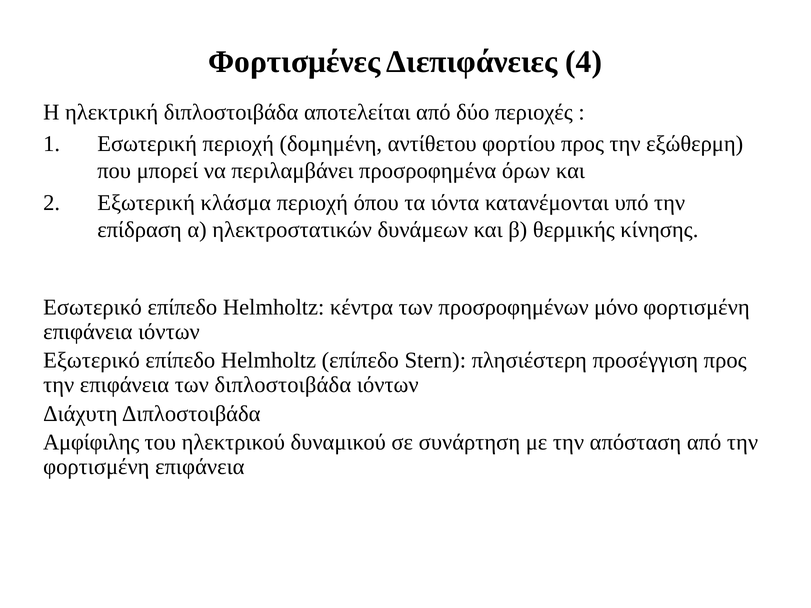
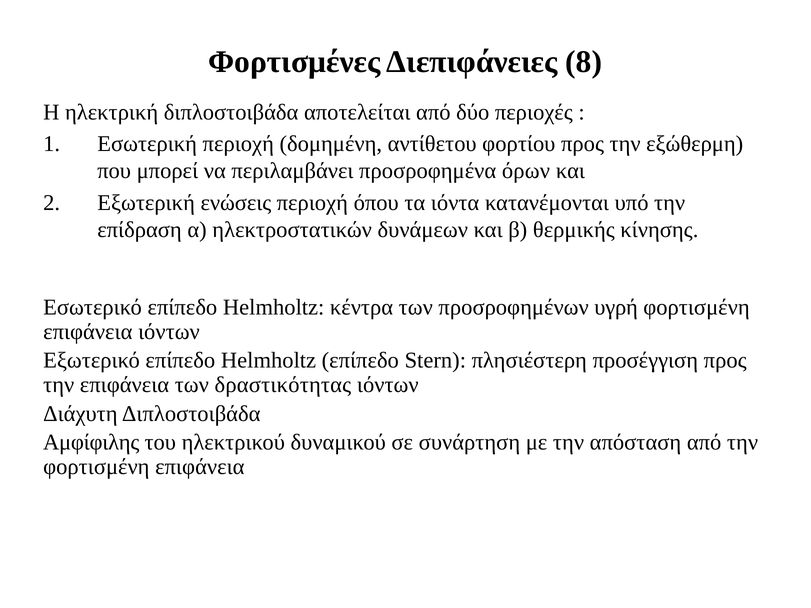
4: 4 -> 8
κλάσμα: κλάσμα -> ενώσεις
μόνο: μόνο -> υγρή
των διπλοστοιβάδα: διπλοστοιβάδα -> δραστικότητας
